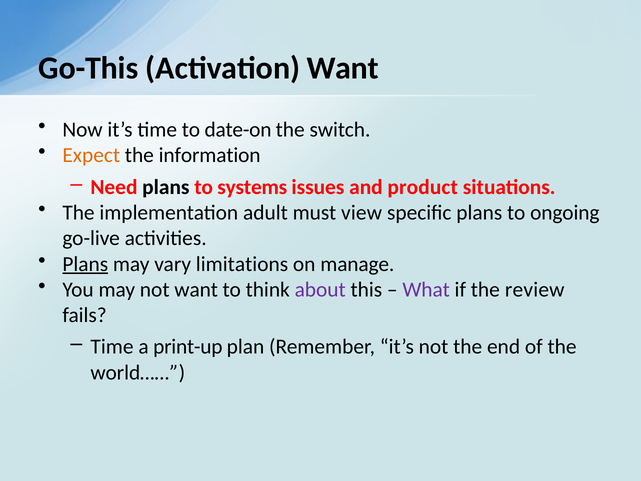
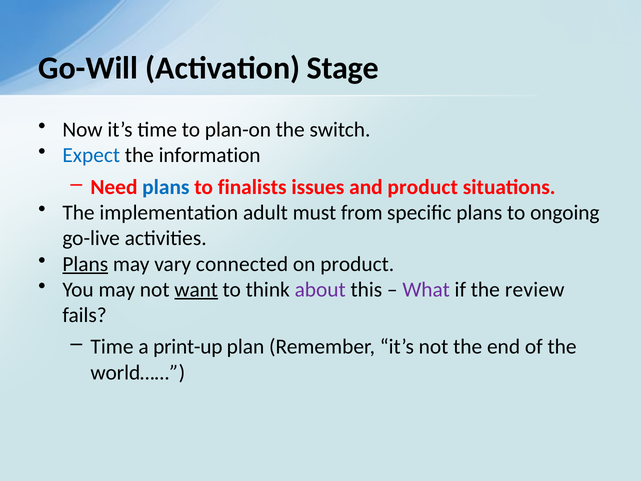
Go-This: Go-This -> Go-Will
Activation Want: Want -> Stage
date-on: date-on -> plan-on
Expect colour: orange -> blue
plans at (166, 187) colour: black -> blue
systems: systems -> finalists
view: view -> from
limitations: limitations -> connected
on manage: manage -> product
want at (196, 289) underline: none -> present
